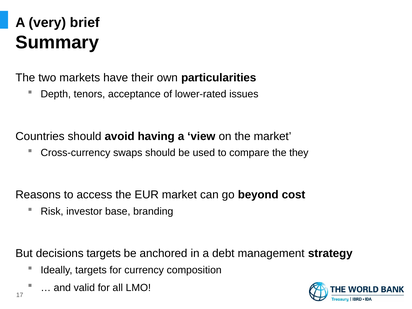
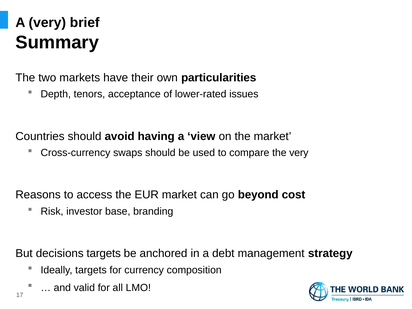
the they: they -> very
